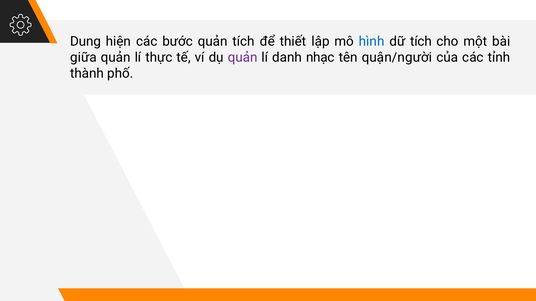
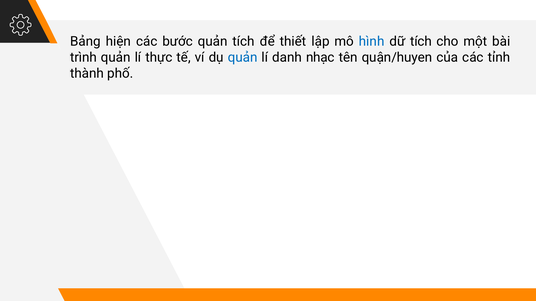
Dung: Dung -> Bảng
giữa: giữa -> trình
quản at (243, 58) colour: purple -> blue
quận/người: quận/người -> quận/huyen
